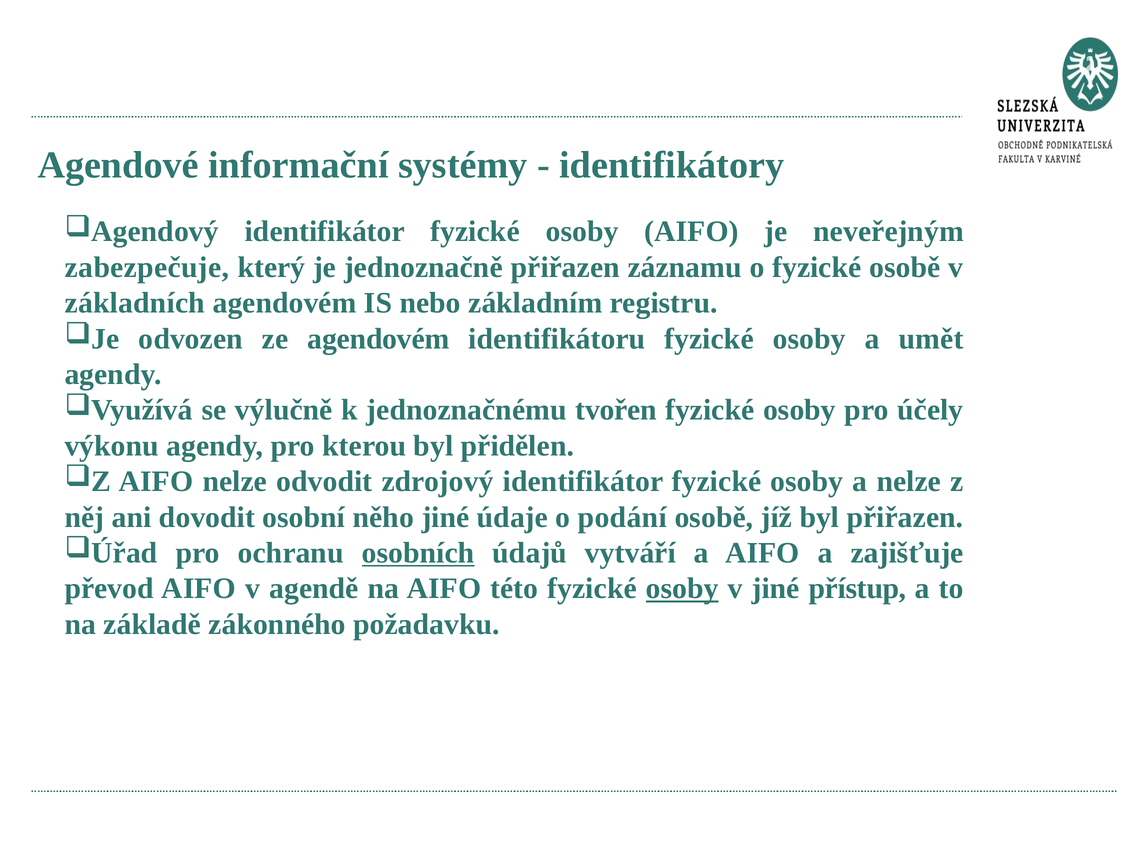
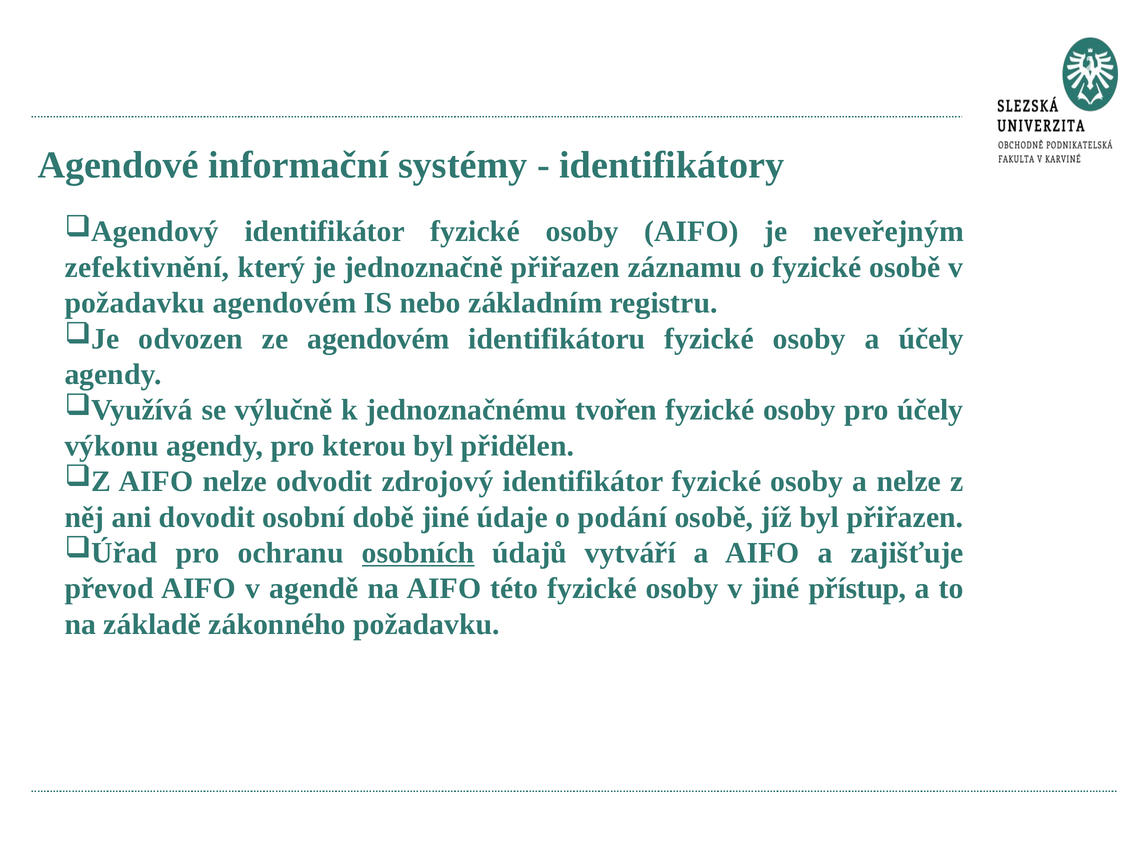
zabezpečuje: zabezpečuje -> zefektivnění
základních at (135, 303): základních -> požadavku
a umět: umět -> účely
něho: něho -> době
osoby at (682, 589) underline: present -> none
